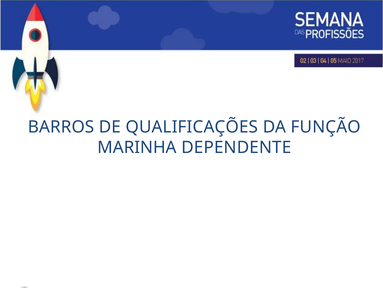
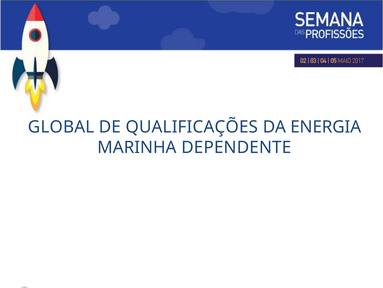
BARROS: BARROS -> GLOBAL
FUNÇÃO: FUNÇÃO -> ENERGIA
